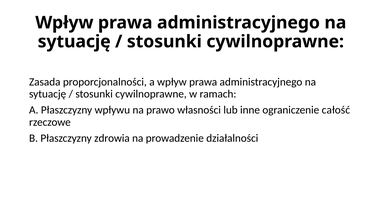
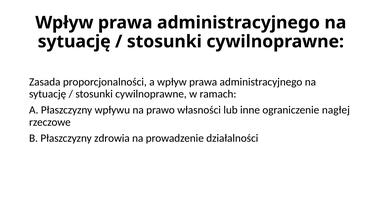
całość: całość -> nagłej
